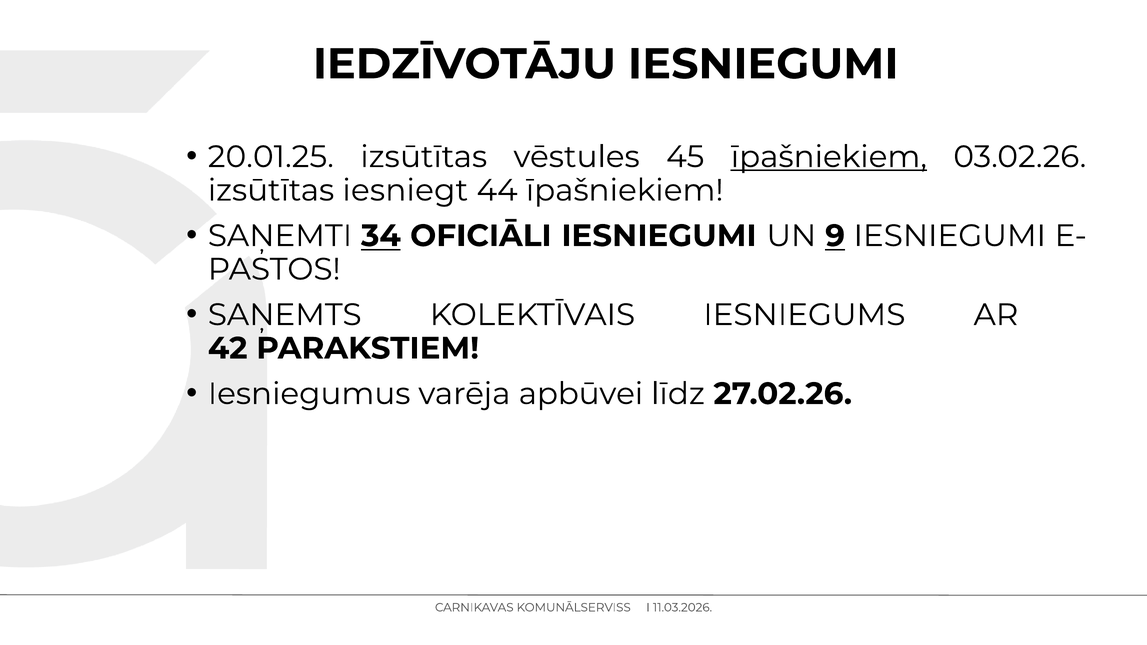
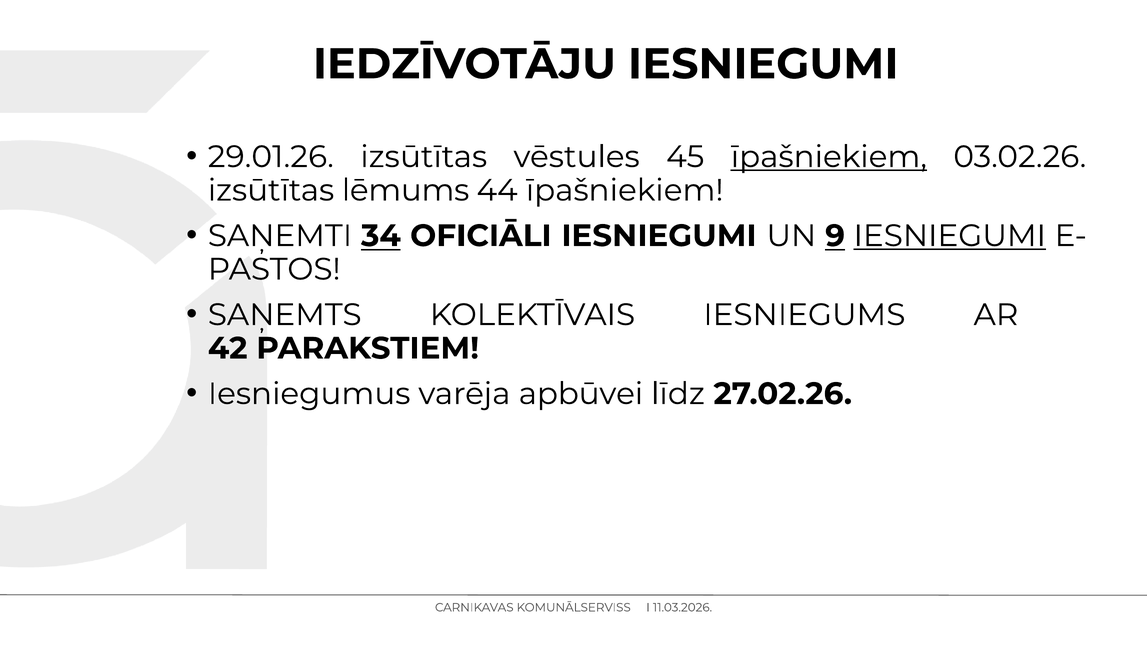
20.01.25: 20.01.25 -> 29.01.26
iesniegt: iesniegt -> lēmums
IESNIEGUMI at (950, 236) underline: none -> present
